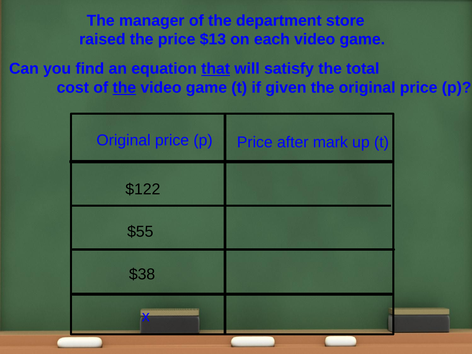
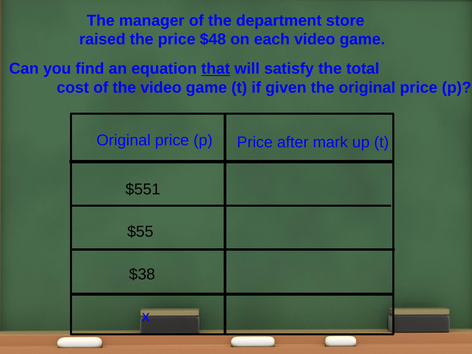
$13: $13 -> $48
the at (124, 88) underline: present -> none
$122: $122 -> $551
